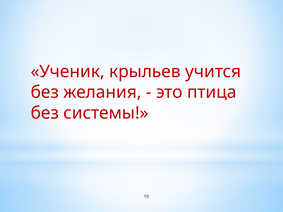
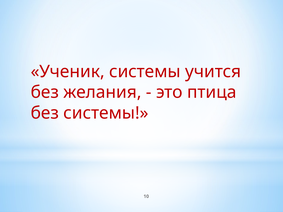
Ученик крыльев: крыльев -> системы
